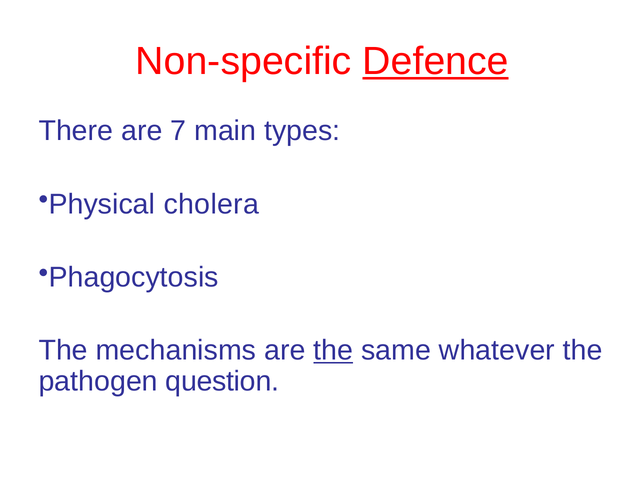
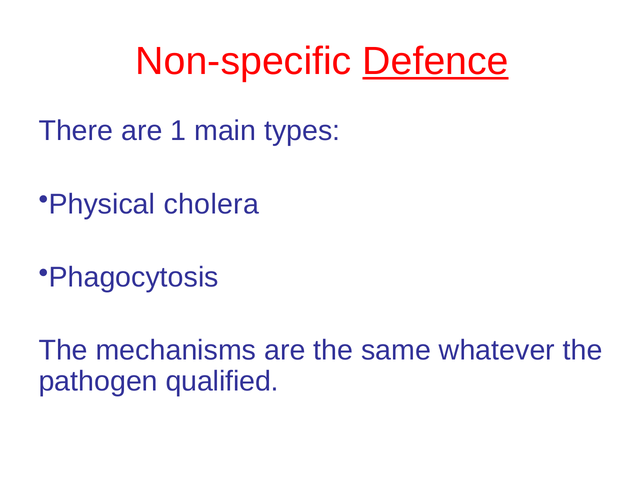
7: 7 -> 1
the at (333, 351) underline: present -> none
question: question -> qualified
